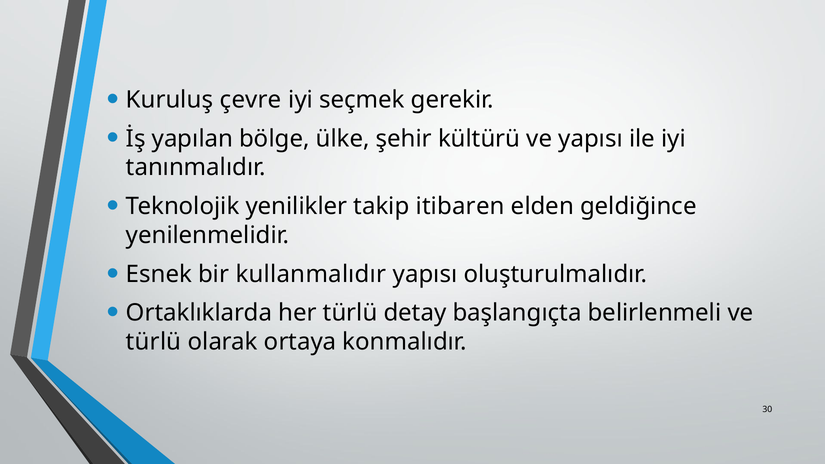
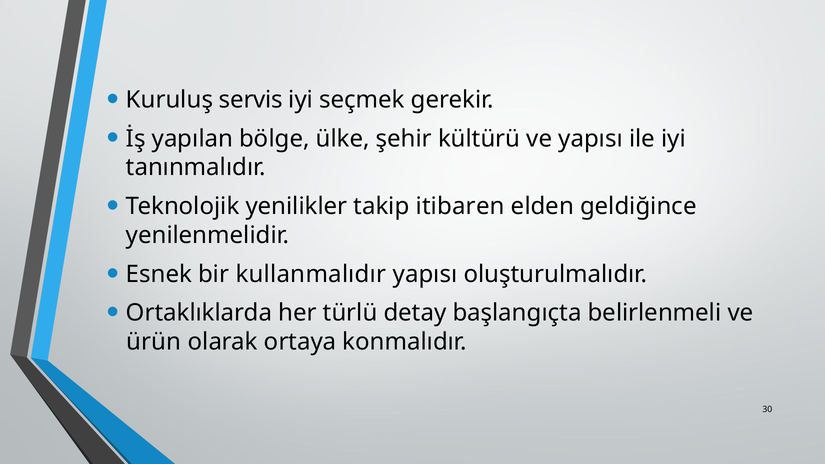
çevre: çevre -> servis
türlü at (154, 342): türlü -> ürün
